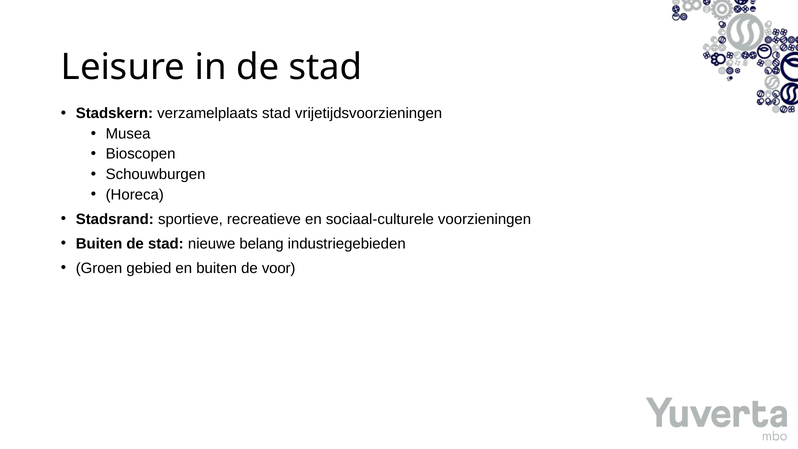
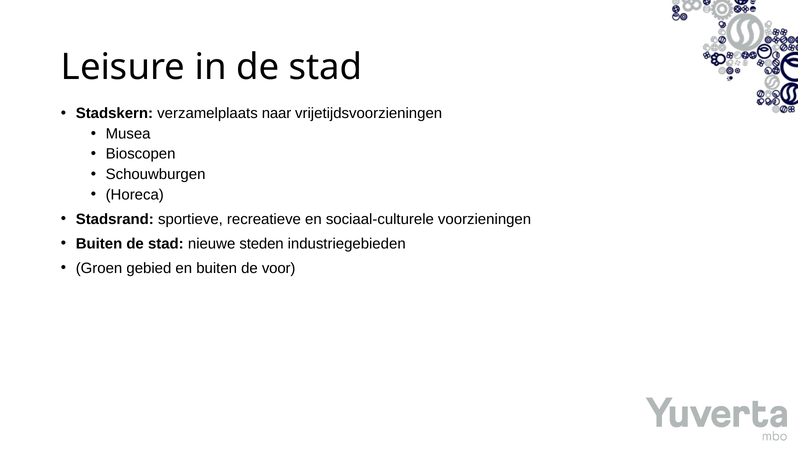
verzamelplaats stad: stad -> naar
belang: belang -> steden
